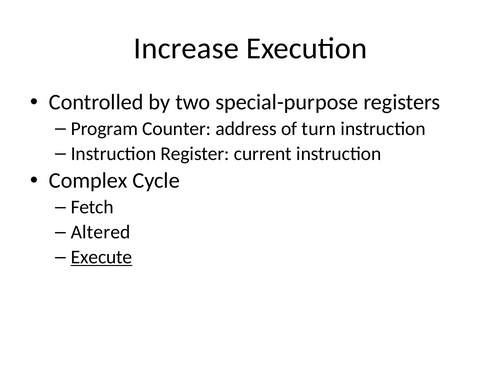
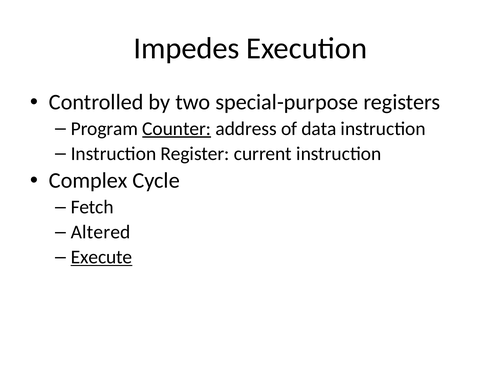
Increase: Increase -> Impedes
Counter underline: none -> present
turn: turn -> data
